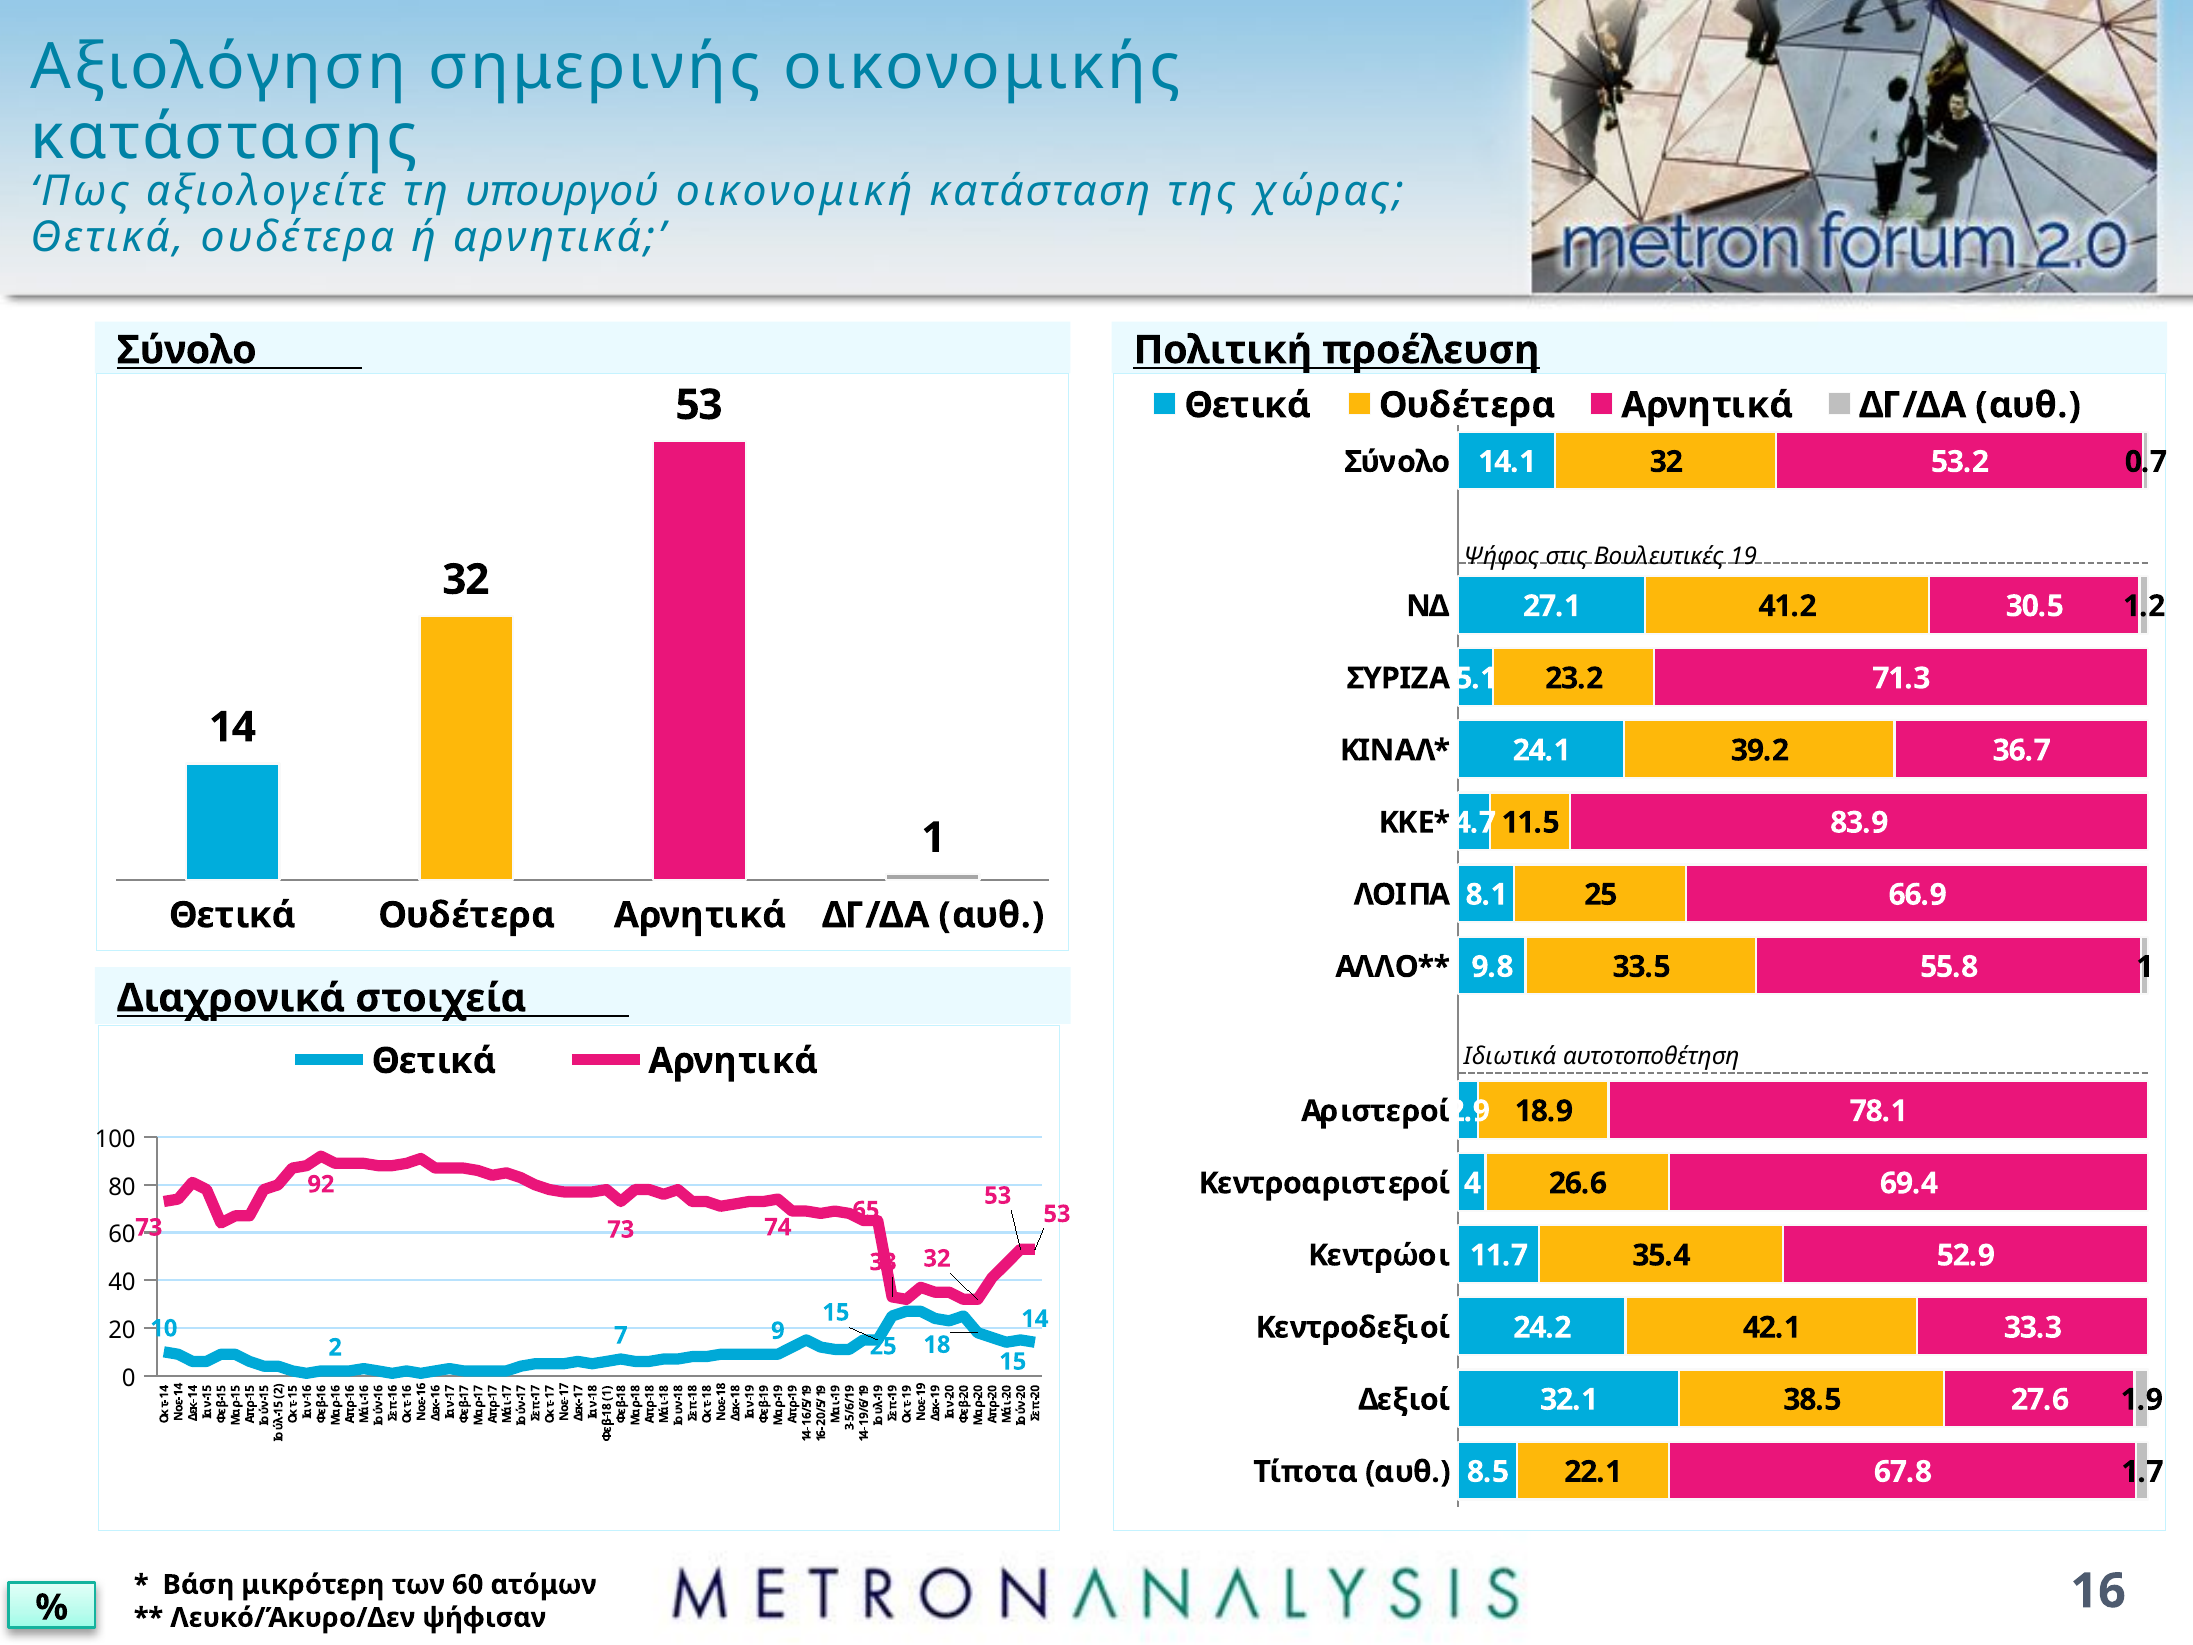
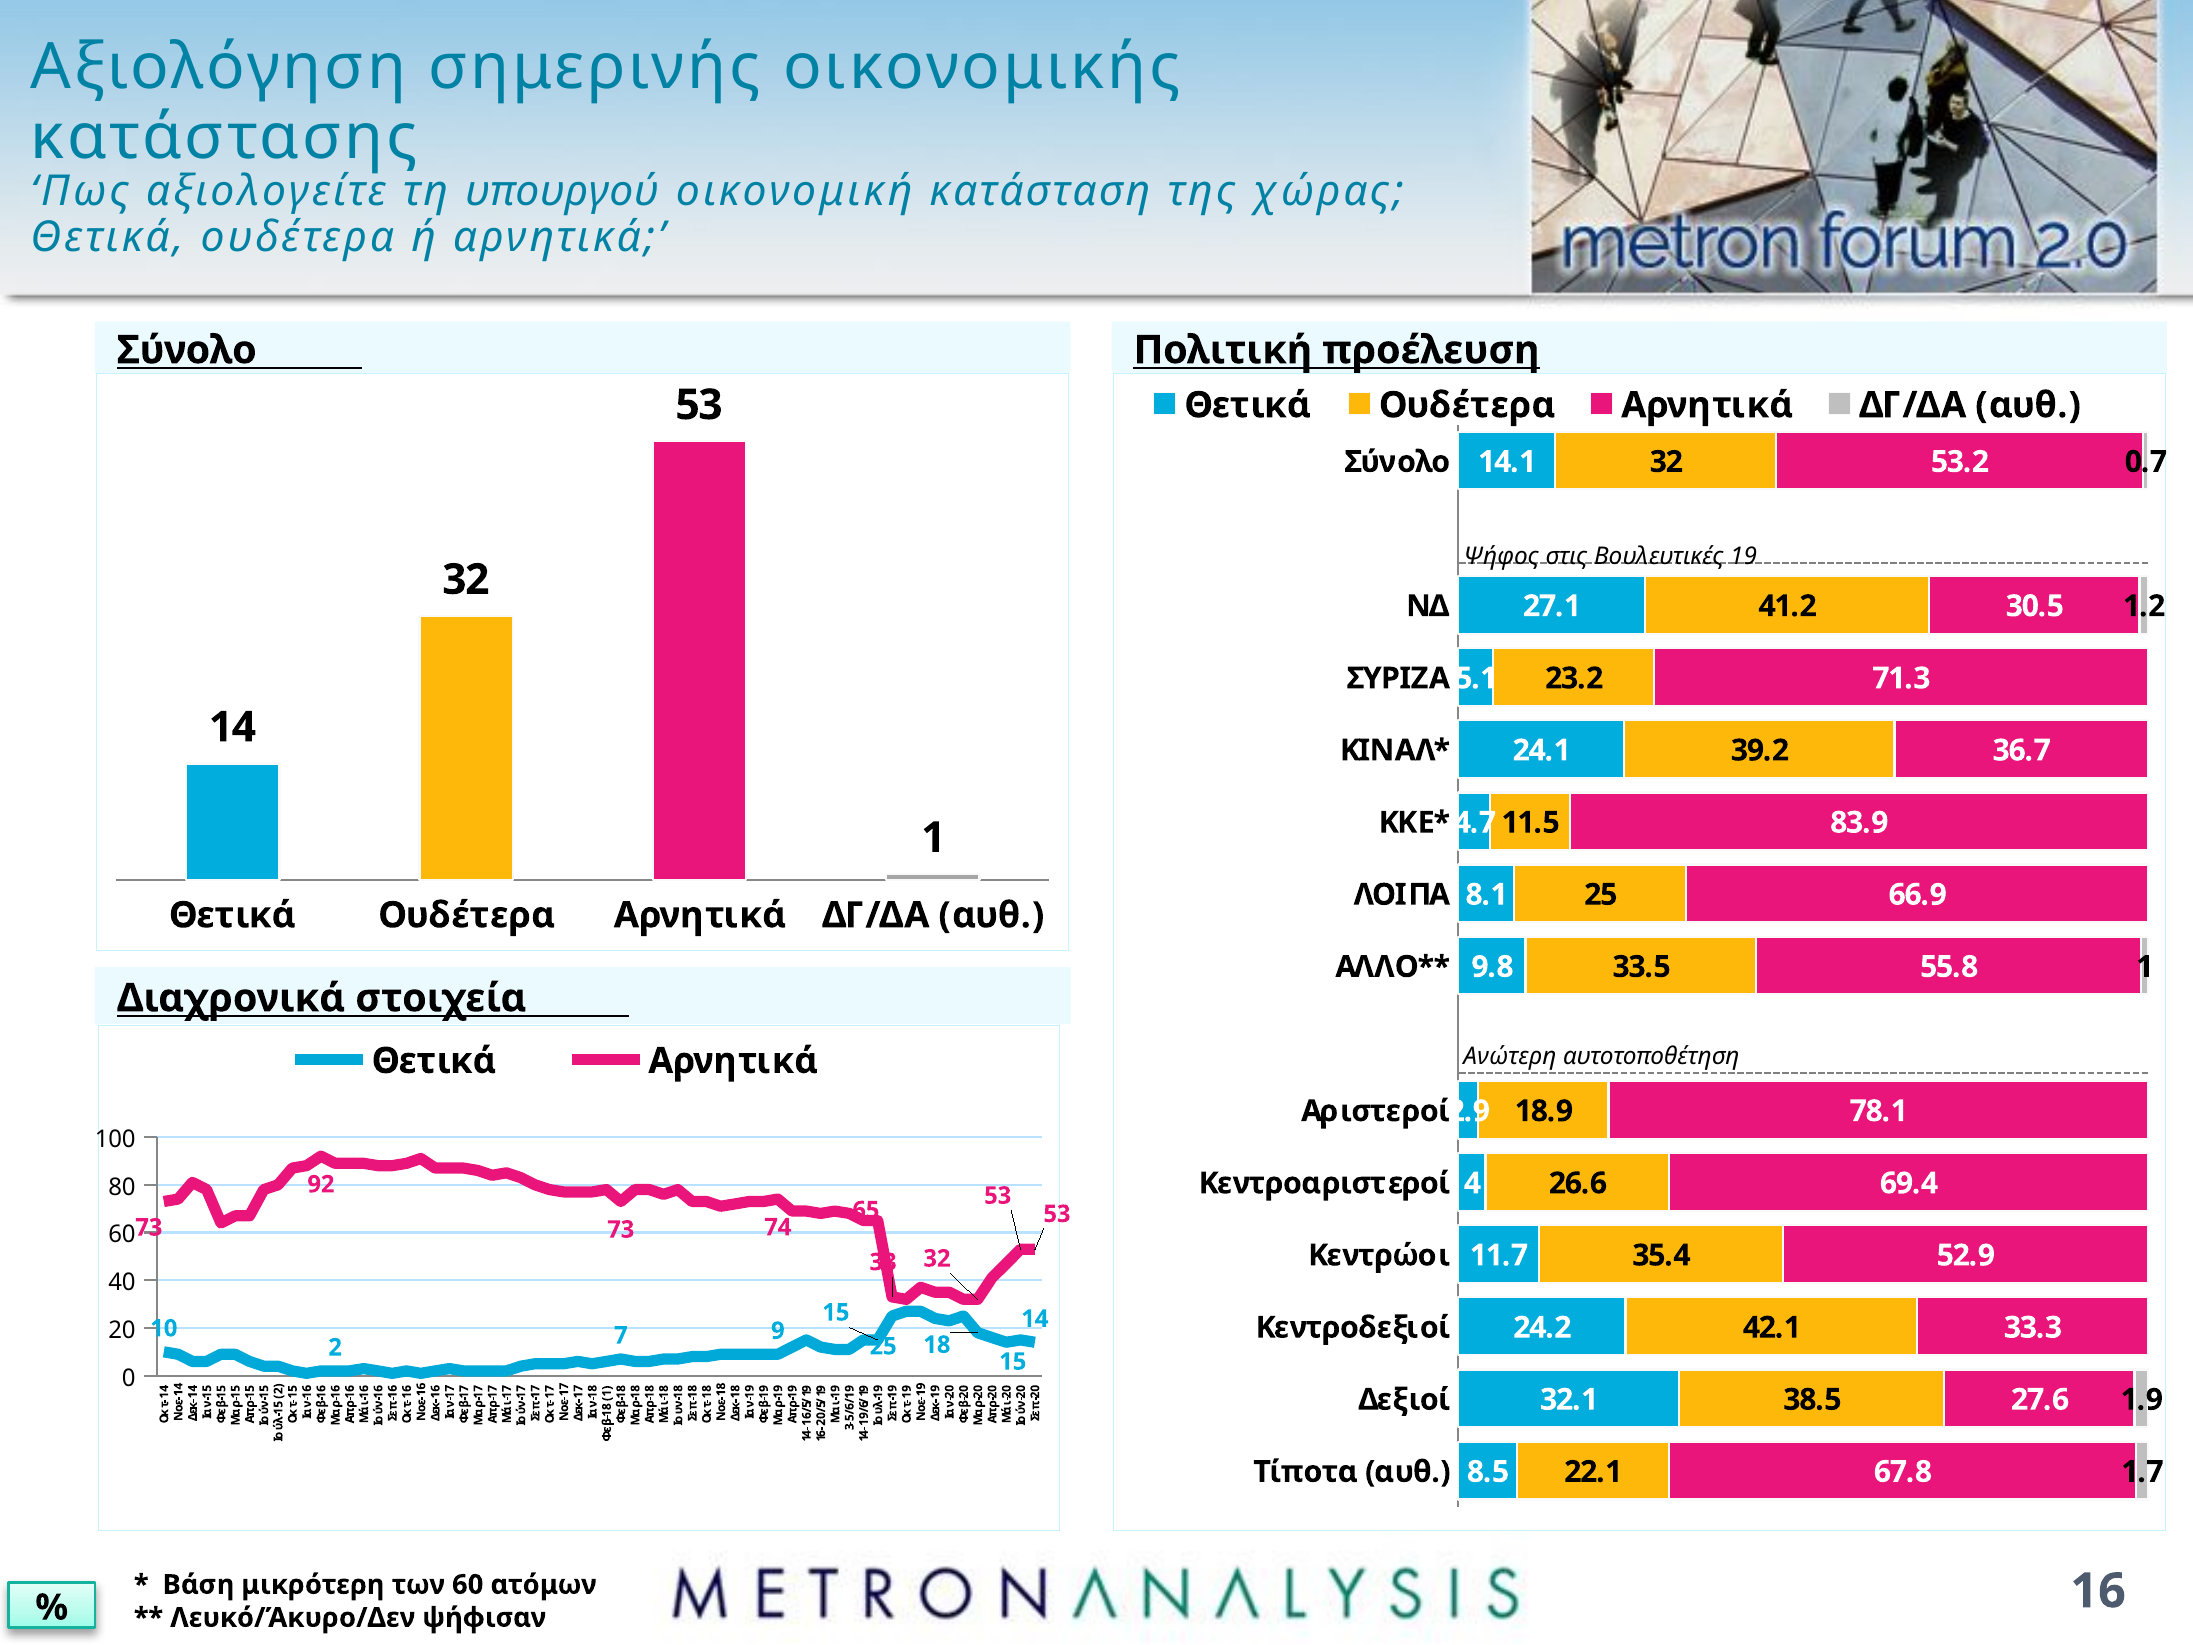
Ιδιωτικά: Ιδιωτικά -> Ανώτερη
